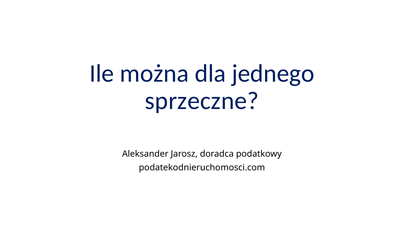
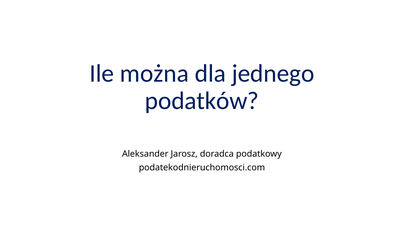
sprzeczne: sprzeczne -> podatków
